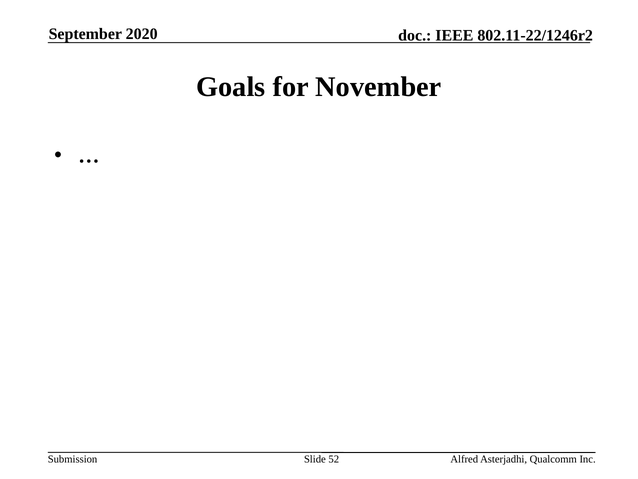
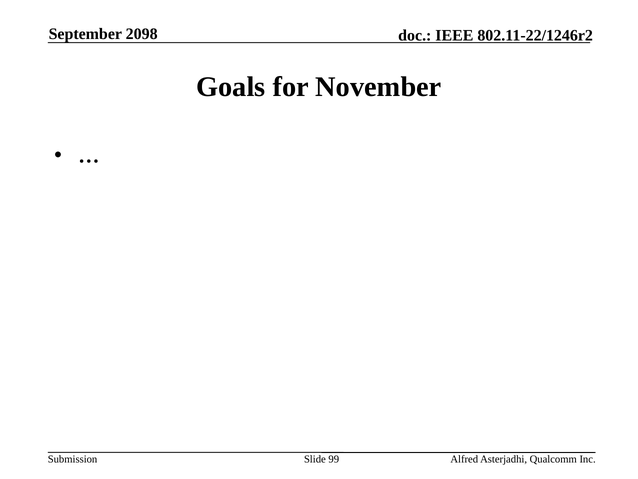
2020: 2020 -> 2098
52: 52 -> 99
